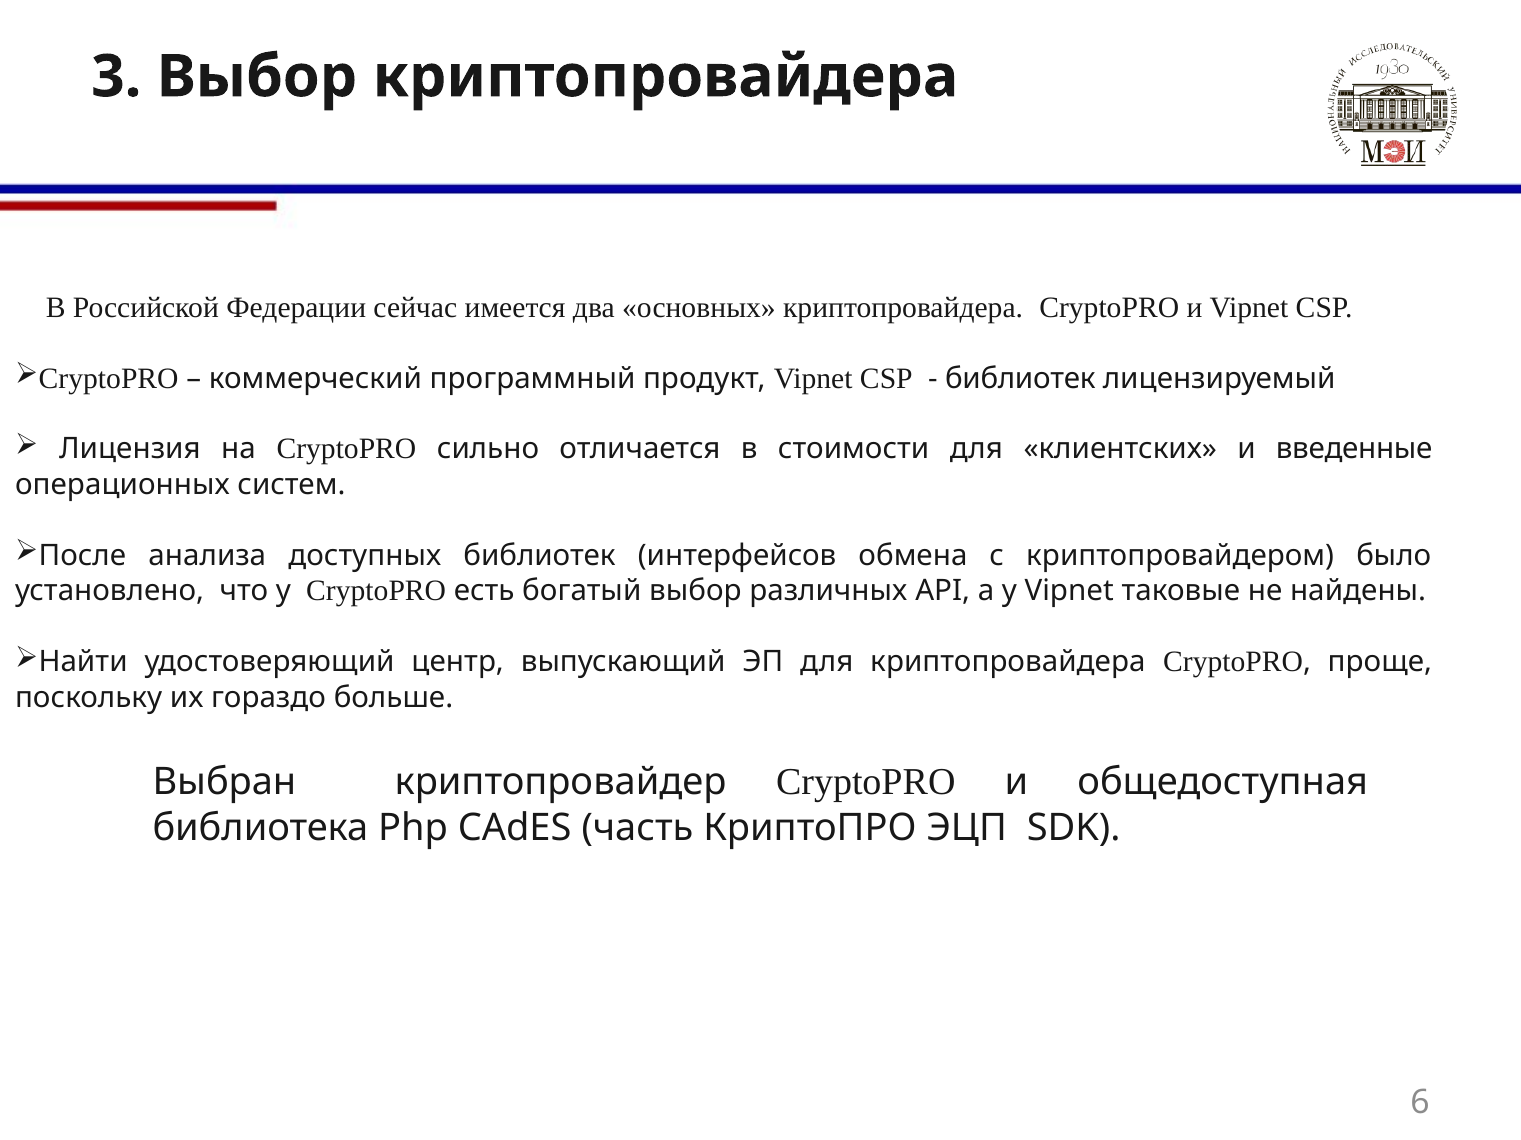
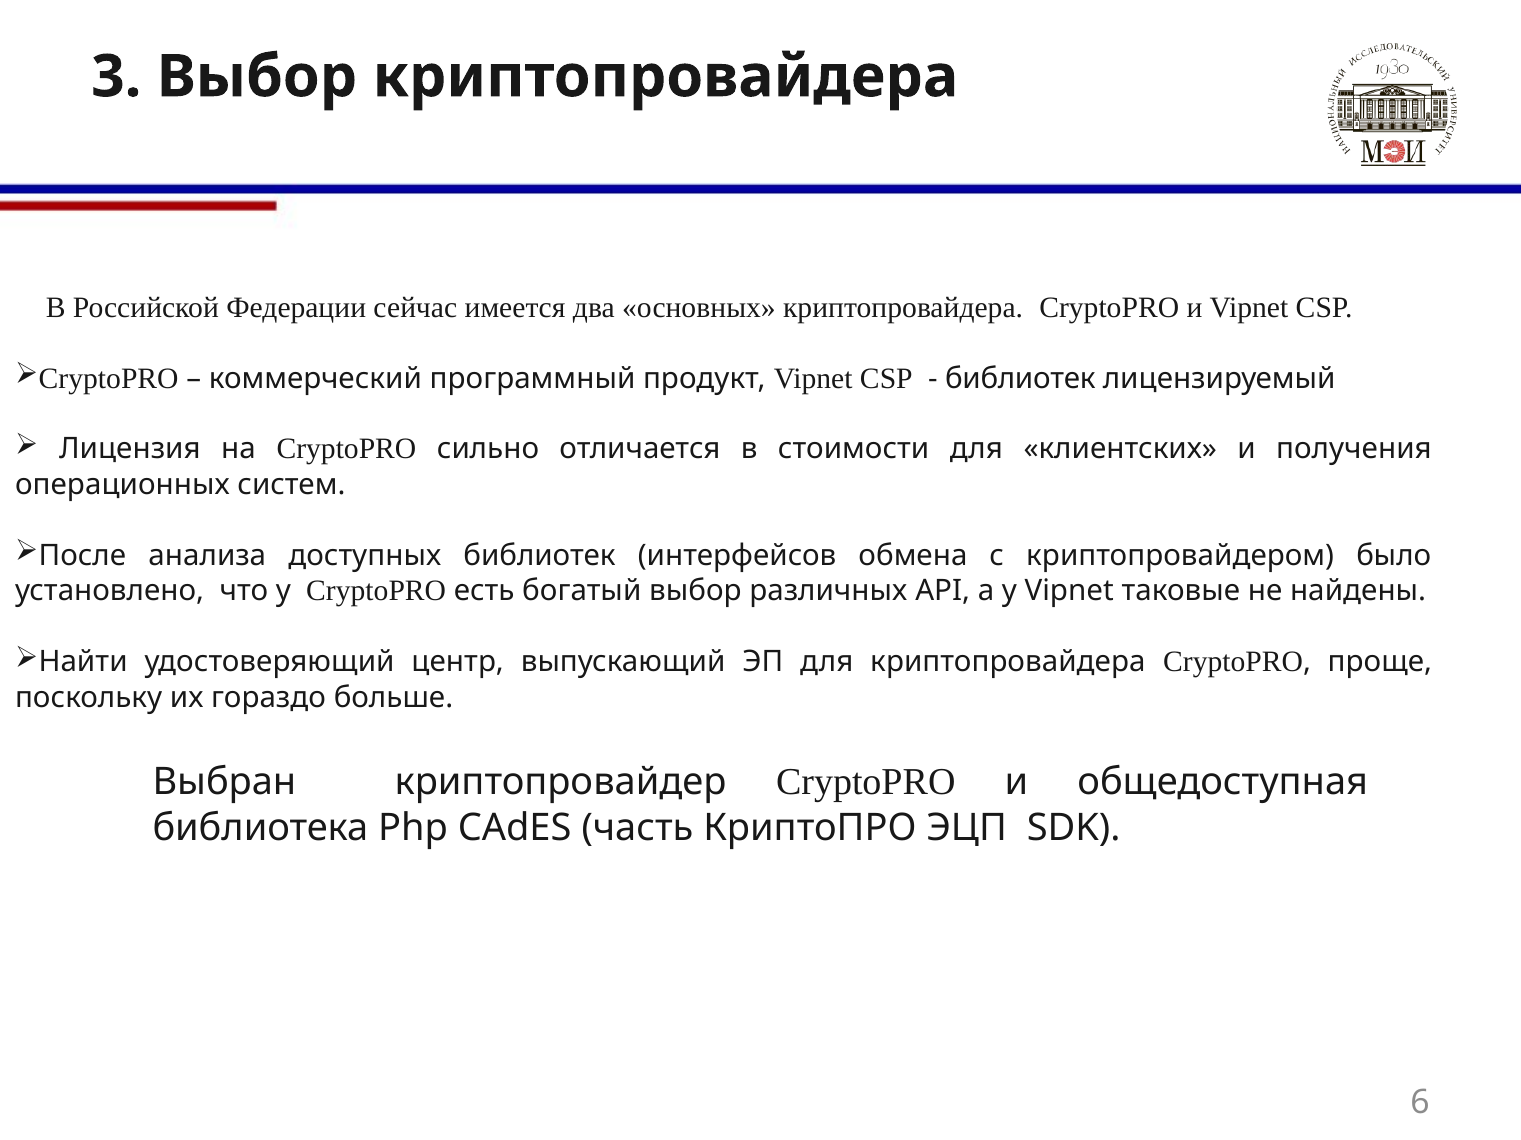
введенные: введенные -> получения
